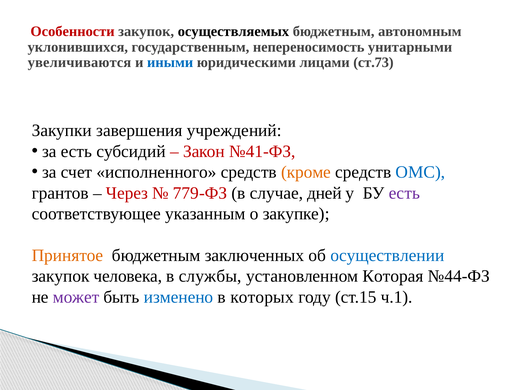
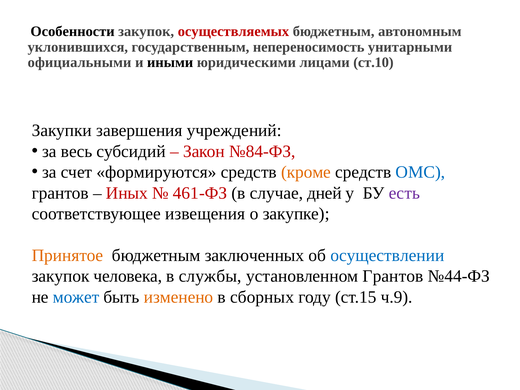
Особенности colour: red -> black
осуществляемых colour: black -> red
увеличиваются: увеличиваются -> официальными
иными colour: blue -> black
ст.73: ст.73 -> ст.10
за есть: есть -> весь
№41-ФЗ: №41-ФЗ -> №84-ФЗ
исполненного: исполненного -> формируются
Через: Через -> Иных
779-ФЗ: 779-ФЗ -> 461-ФЗ
указанным: указанным -> извещения
установленном Которая: Которая -> Грантов
может colour: purple -> blue
изменено colour: blue -> orange
которых: которых -> сборных
ч.1: ч.1 -> ч.9
